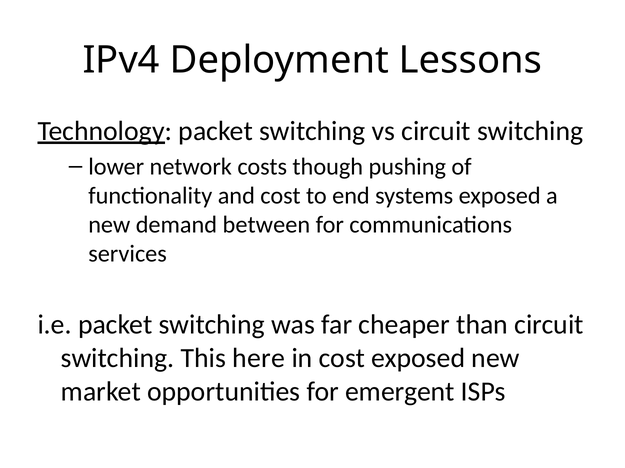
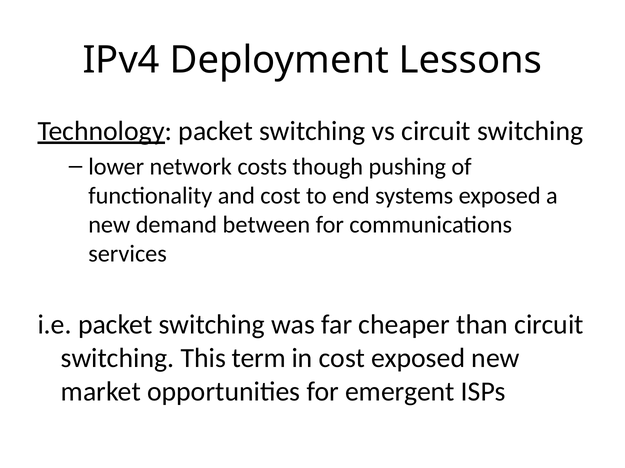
here: here -> term
